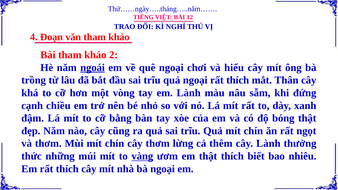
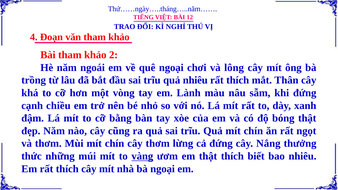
ngoái underline: present -> none
hiểu: hiểu -> lông
quả ngoại: ngoại -> nhiêu
cả thêm: thêm -> đứng
cây Lành: Lành -> Nắng
